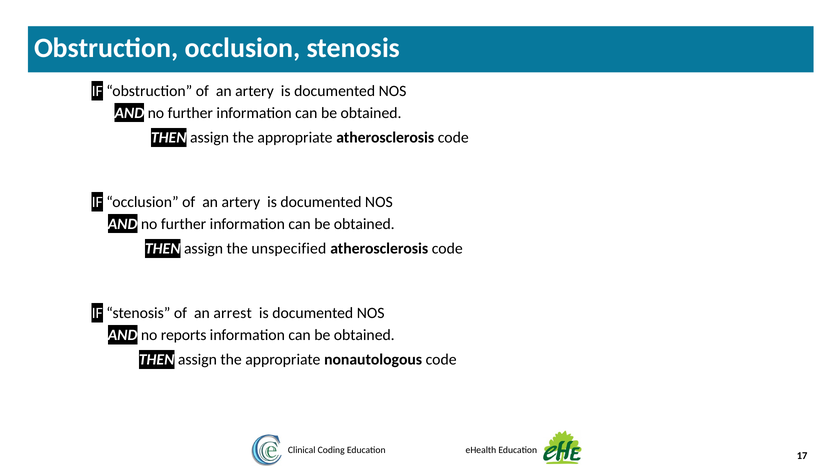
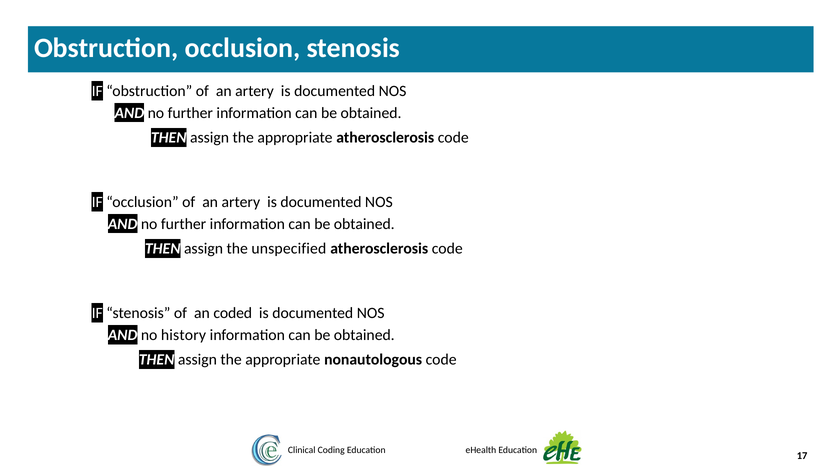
arrest: arrest -> coded
reports: reports -> history
